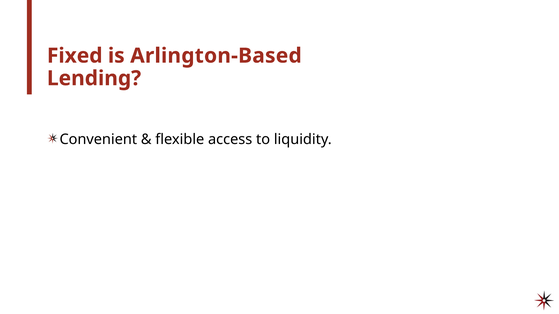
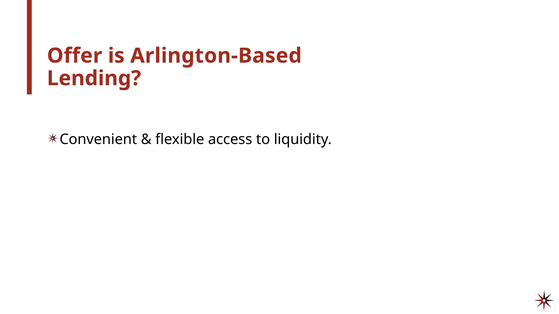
Fixed: Fixed -> Offer
